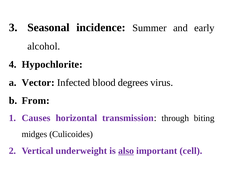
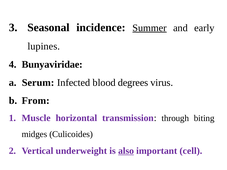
Summer underline: none -> present
alcohol: alcohol -> lupines
Hypochlorite: Hypochlorite -> Bunyaviridae
Vector: Vector -> Serum
Causes: Causes -> Muscle
